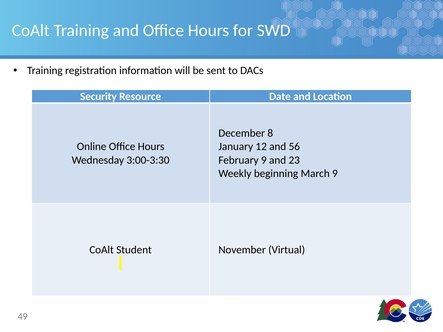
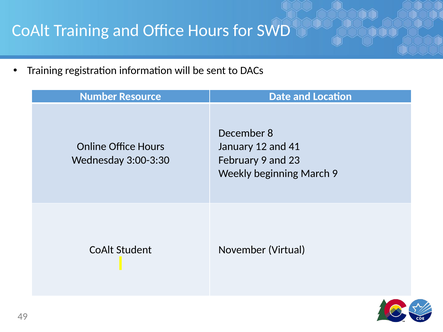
Security: Security -> Number
56: 56 -> 41
